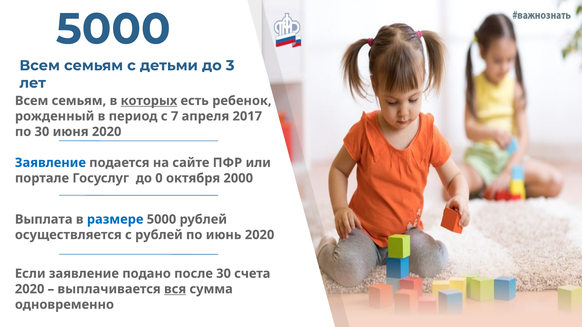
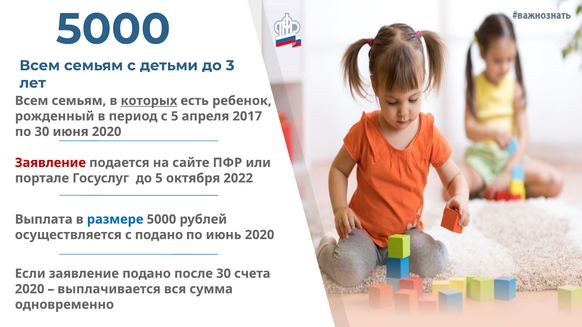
с 7: 7 -> 5
Заявление at (50, 163) colour: blue -> red
до 0: 0 -> 5
2000: 2000 -> 2022
с рублей: рублей -> подано
вся underline: present -> none
